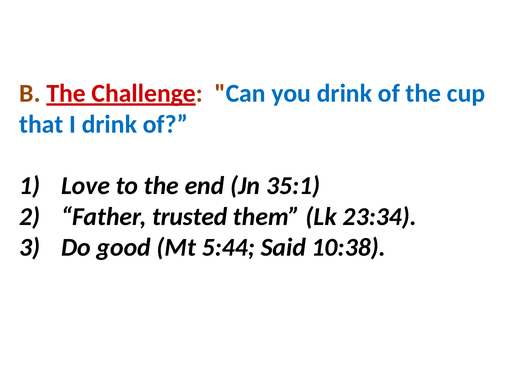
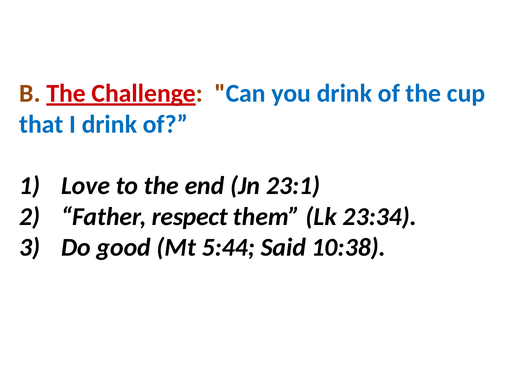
35:1: 35:1 -> 23:1
trusted: trusted -> respect
